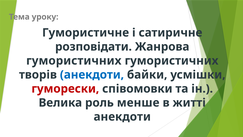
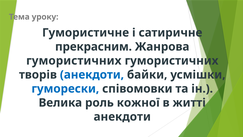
розповідати: розповідати -> прекрасним
гуморески colour: red -> blue
менше: менше -> кожної
